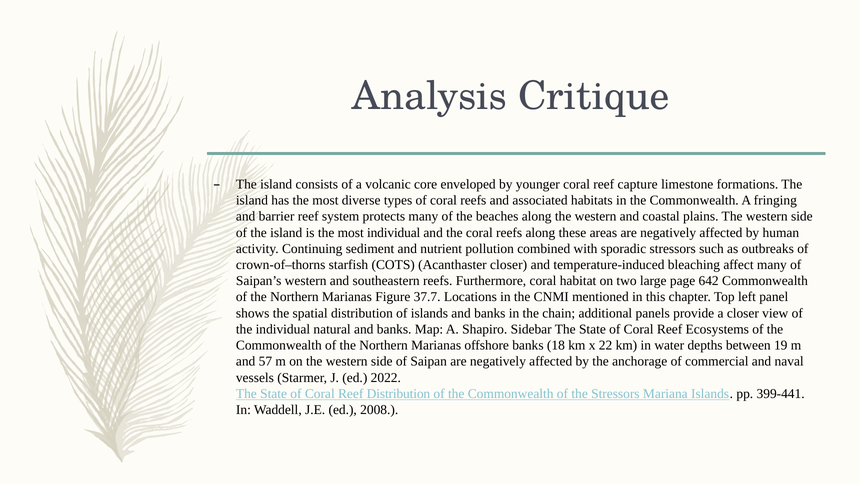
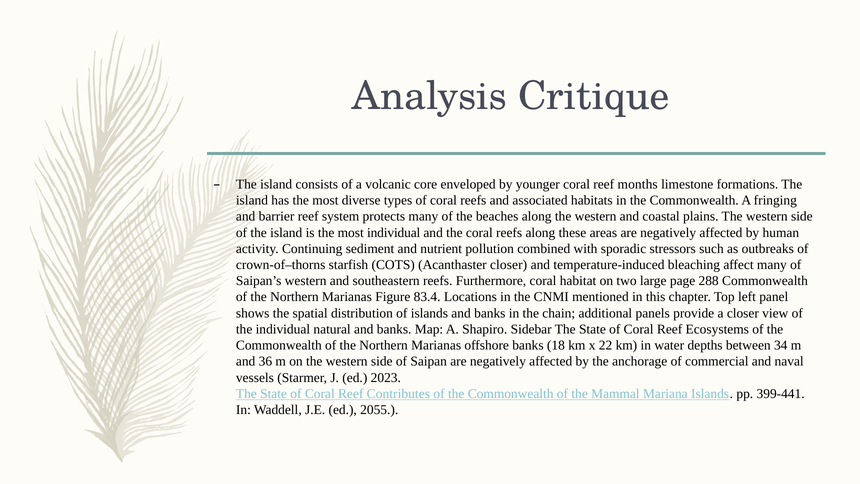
capture: capture -> months
642: 642 -> 288
37.7: 37.7 -> 83.4
19: 19 -> 34
57: 57 -> 36
2022: 2022 -> 2023
Reef Distribution: Distribution -> Contributes
the Stressors: Stressors -> Mammal
2008: 2008 -> 2055
